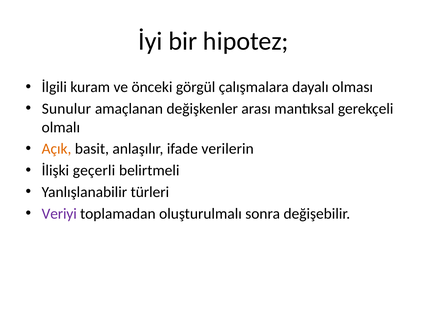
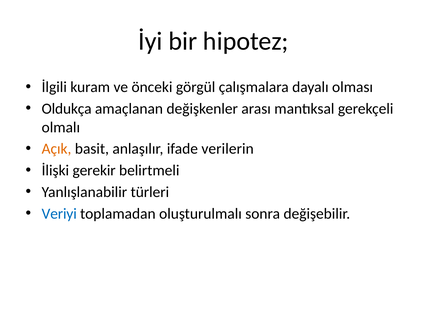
Sunulur: Sunulur -> Oldukça
geçerli: geçerli -> gerekir
Veriyi colour: purple -> blue
